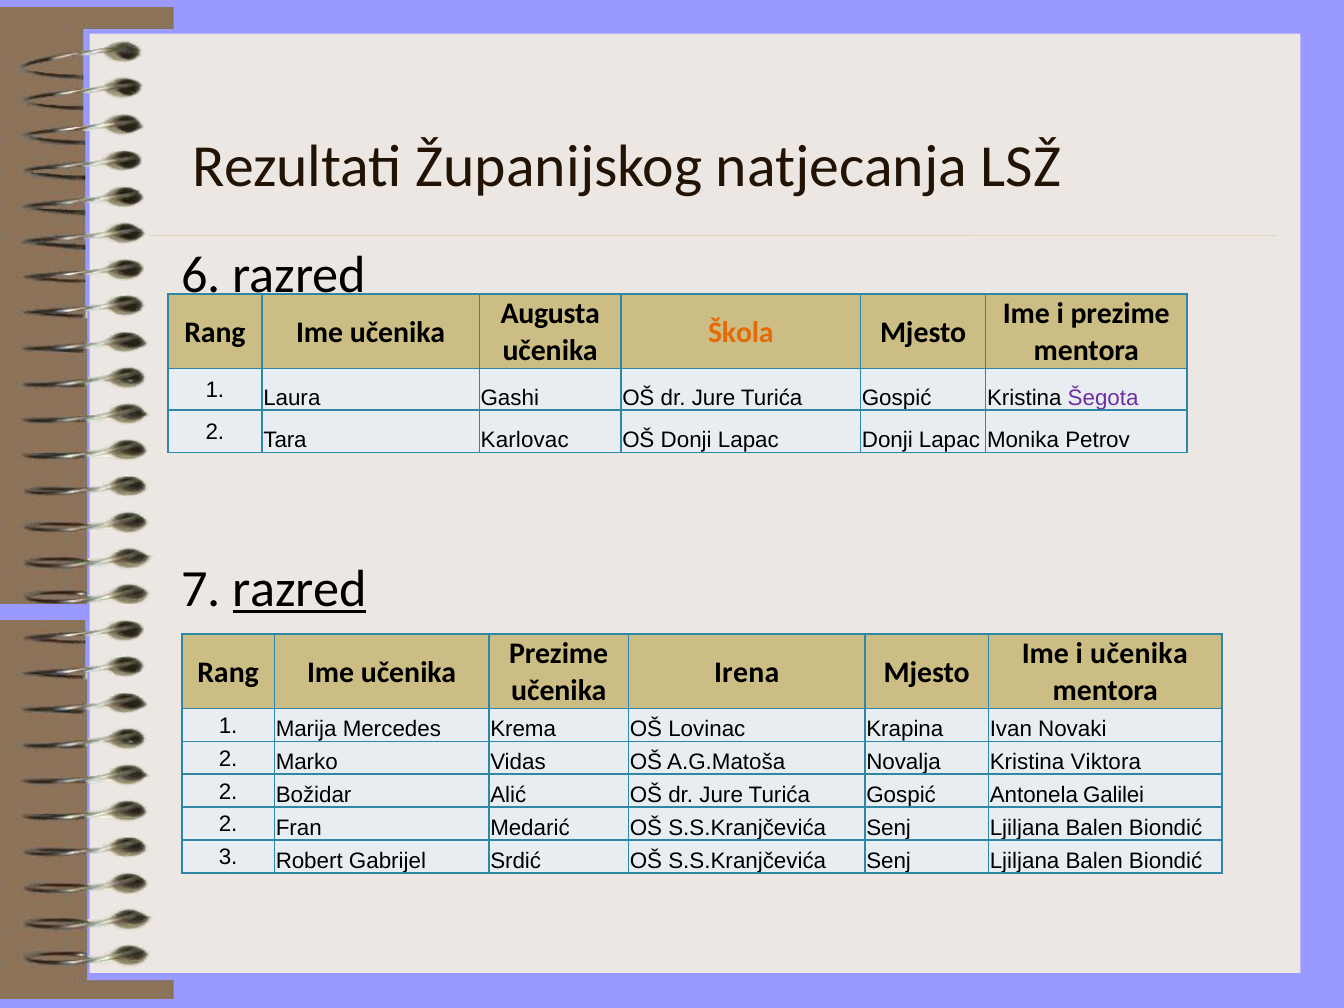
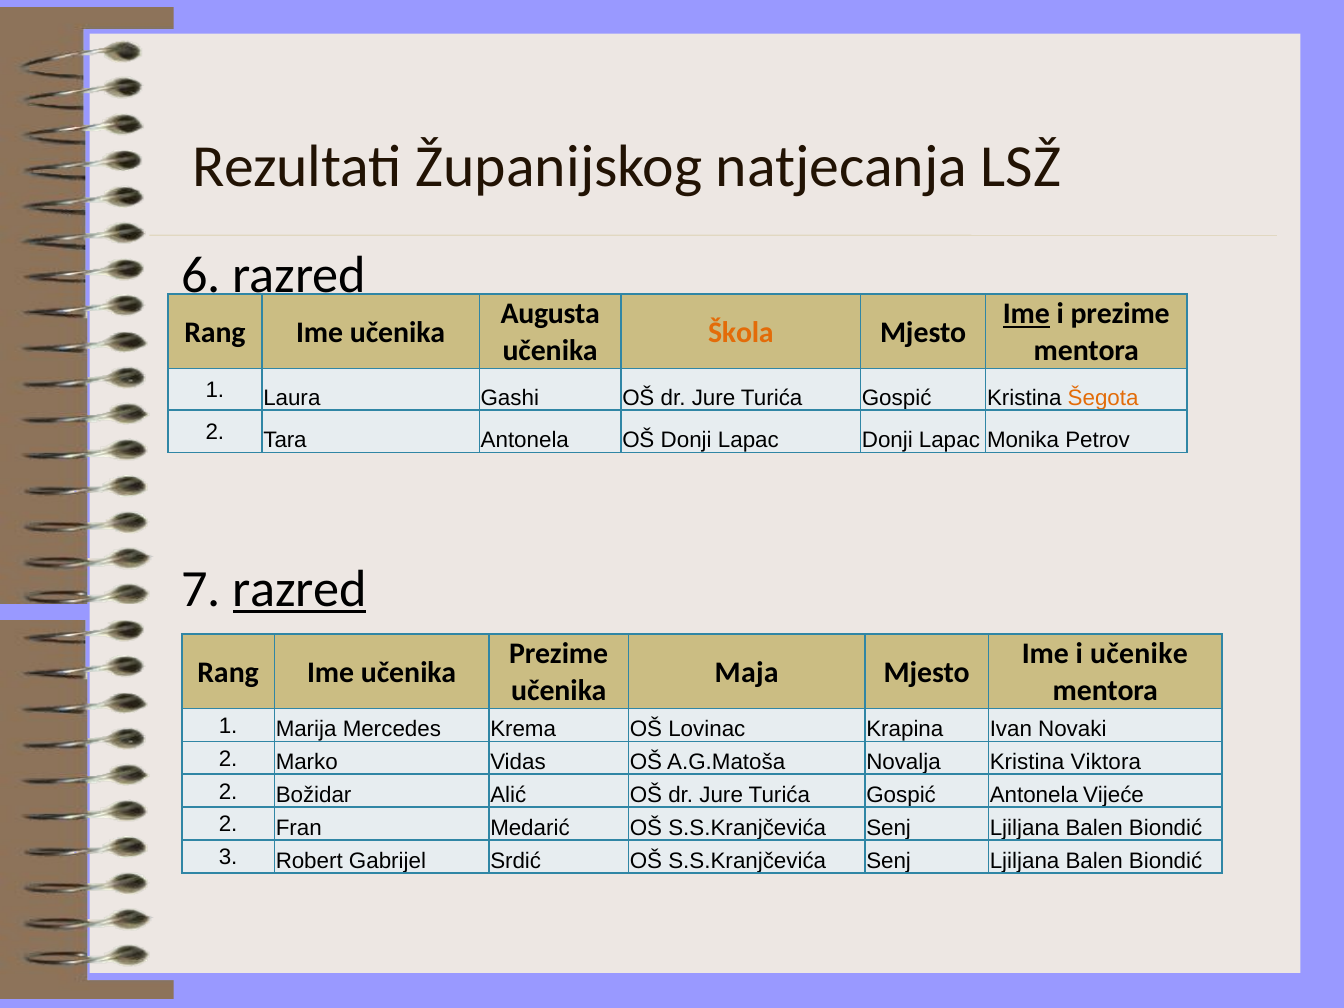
Ime at (1026, 314) underline: none -> present
Šegota colour: purple -> orange
Tara Karlovac: Karlovac -> Antonela
i učenika: učenika -> učenike
Irena: Irena -> Maja
Galilei: Galilei -> Vijeće
